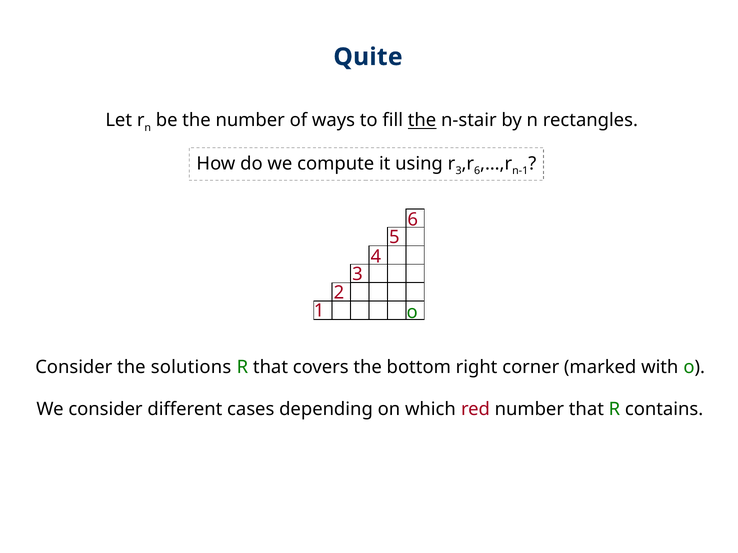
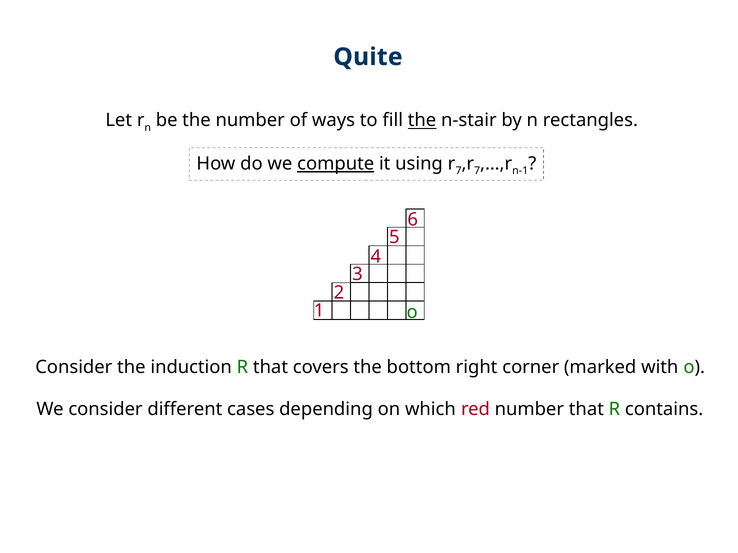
compute underline: none -> present
r 3: 3 -> 7
6 at (477, 171): 6 -> 7
solutions: solutions -> induction
